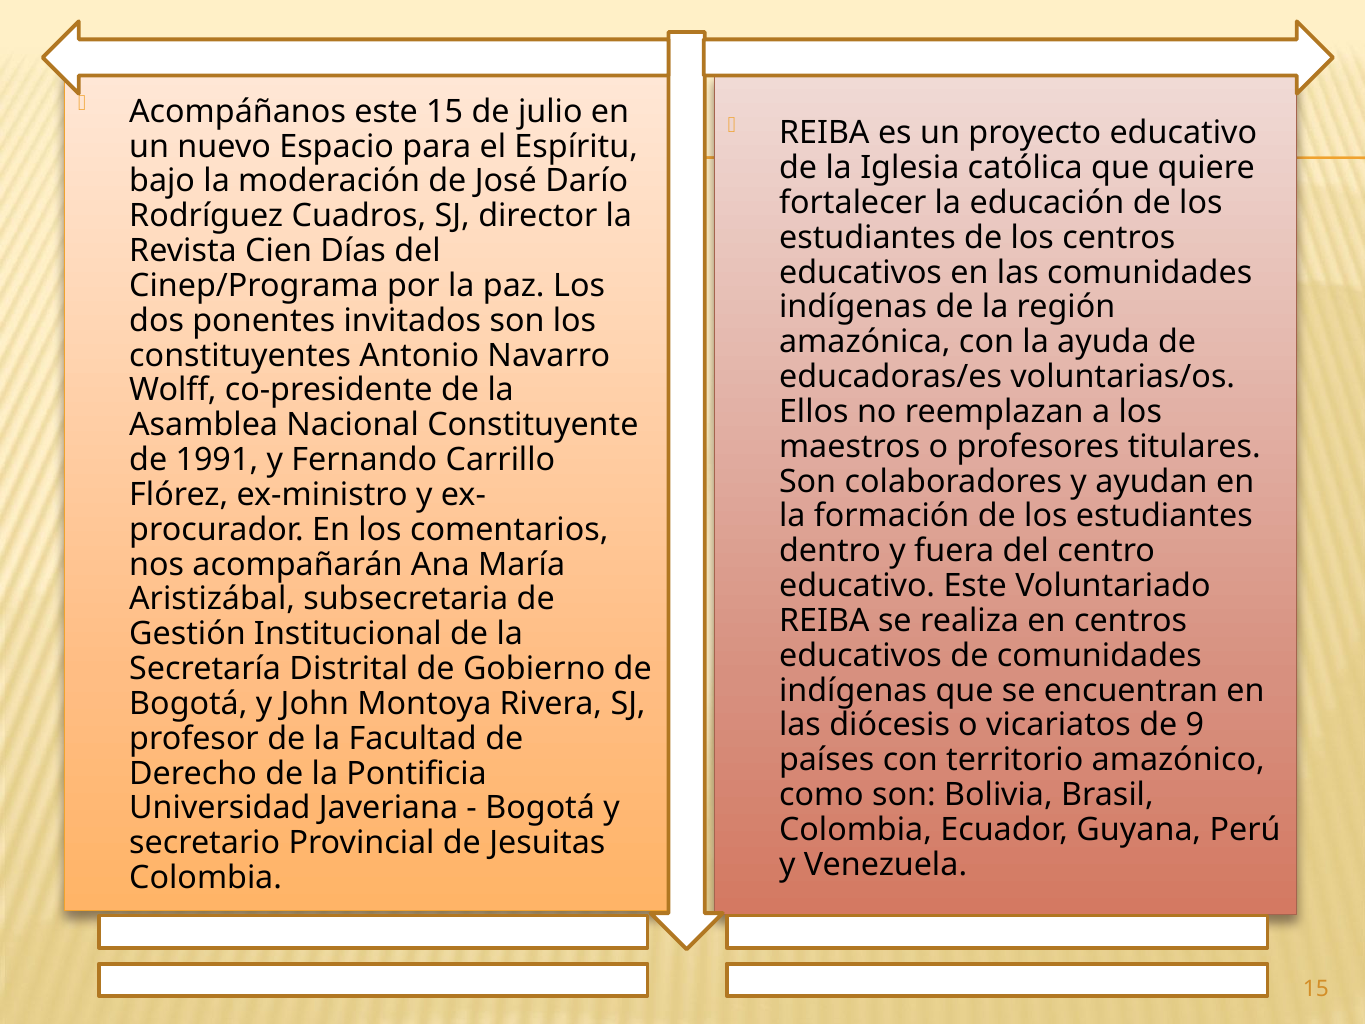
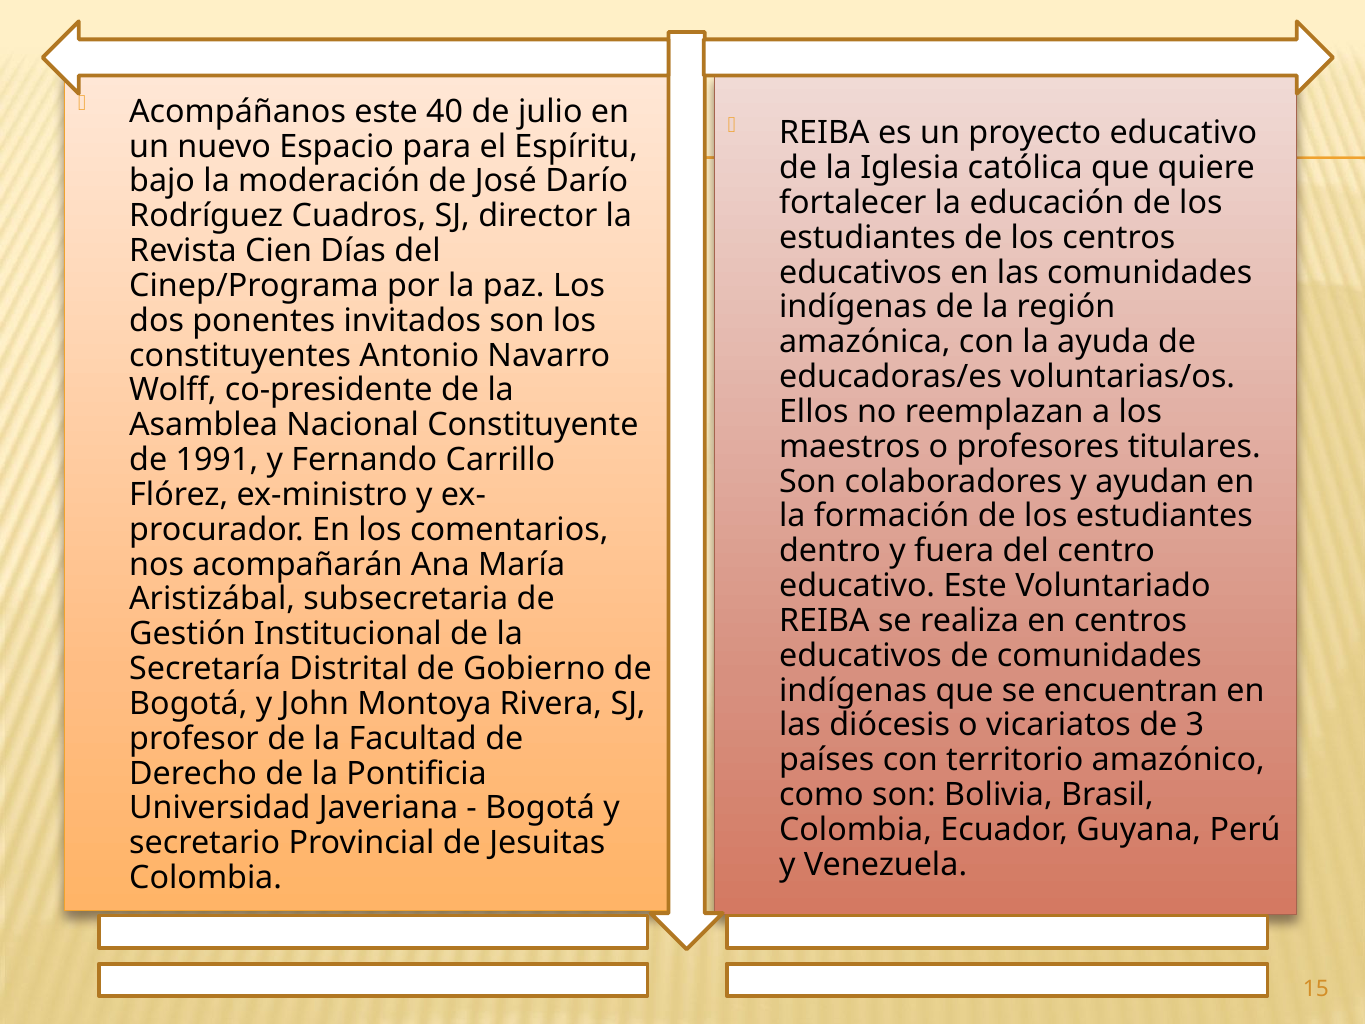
este 15: 15 -> 40
9: 9 -> 3
